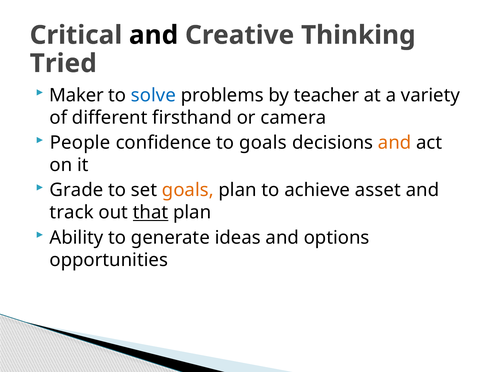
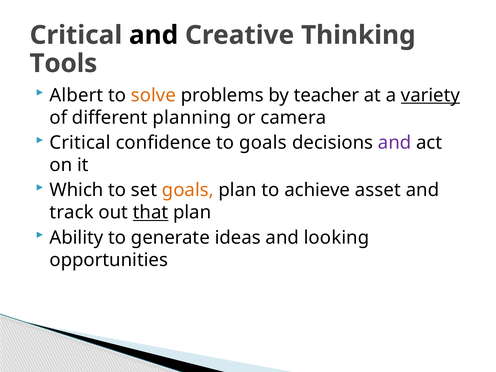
Tried: Tried -> Tools
Maker: Maker -> Albert
solve colour: blue -> orange
variety underline: none -> present
firsthand: firsthand -> planning
People at (80, 143): People -> Critical
and at (395, 143) colour: orange -> purple
Grade: Grade -> Which
options: options -> looking
